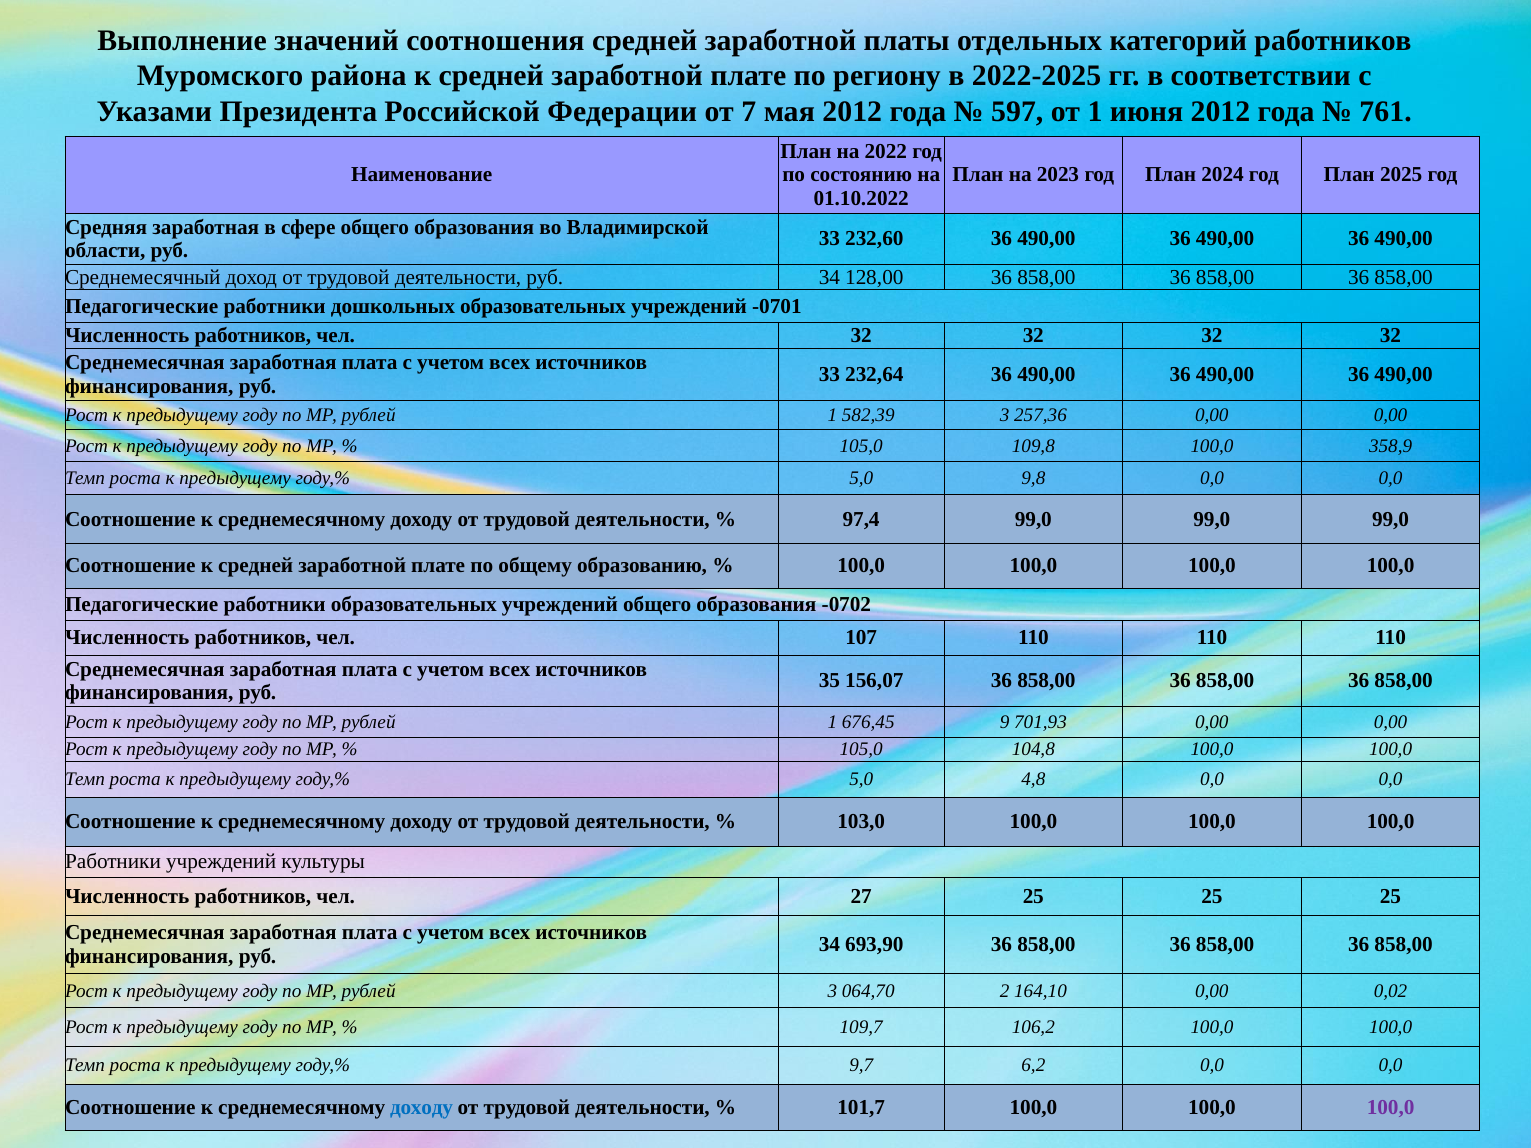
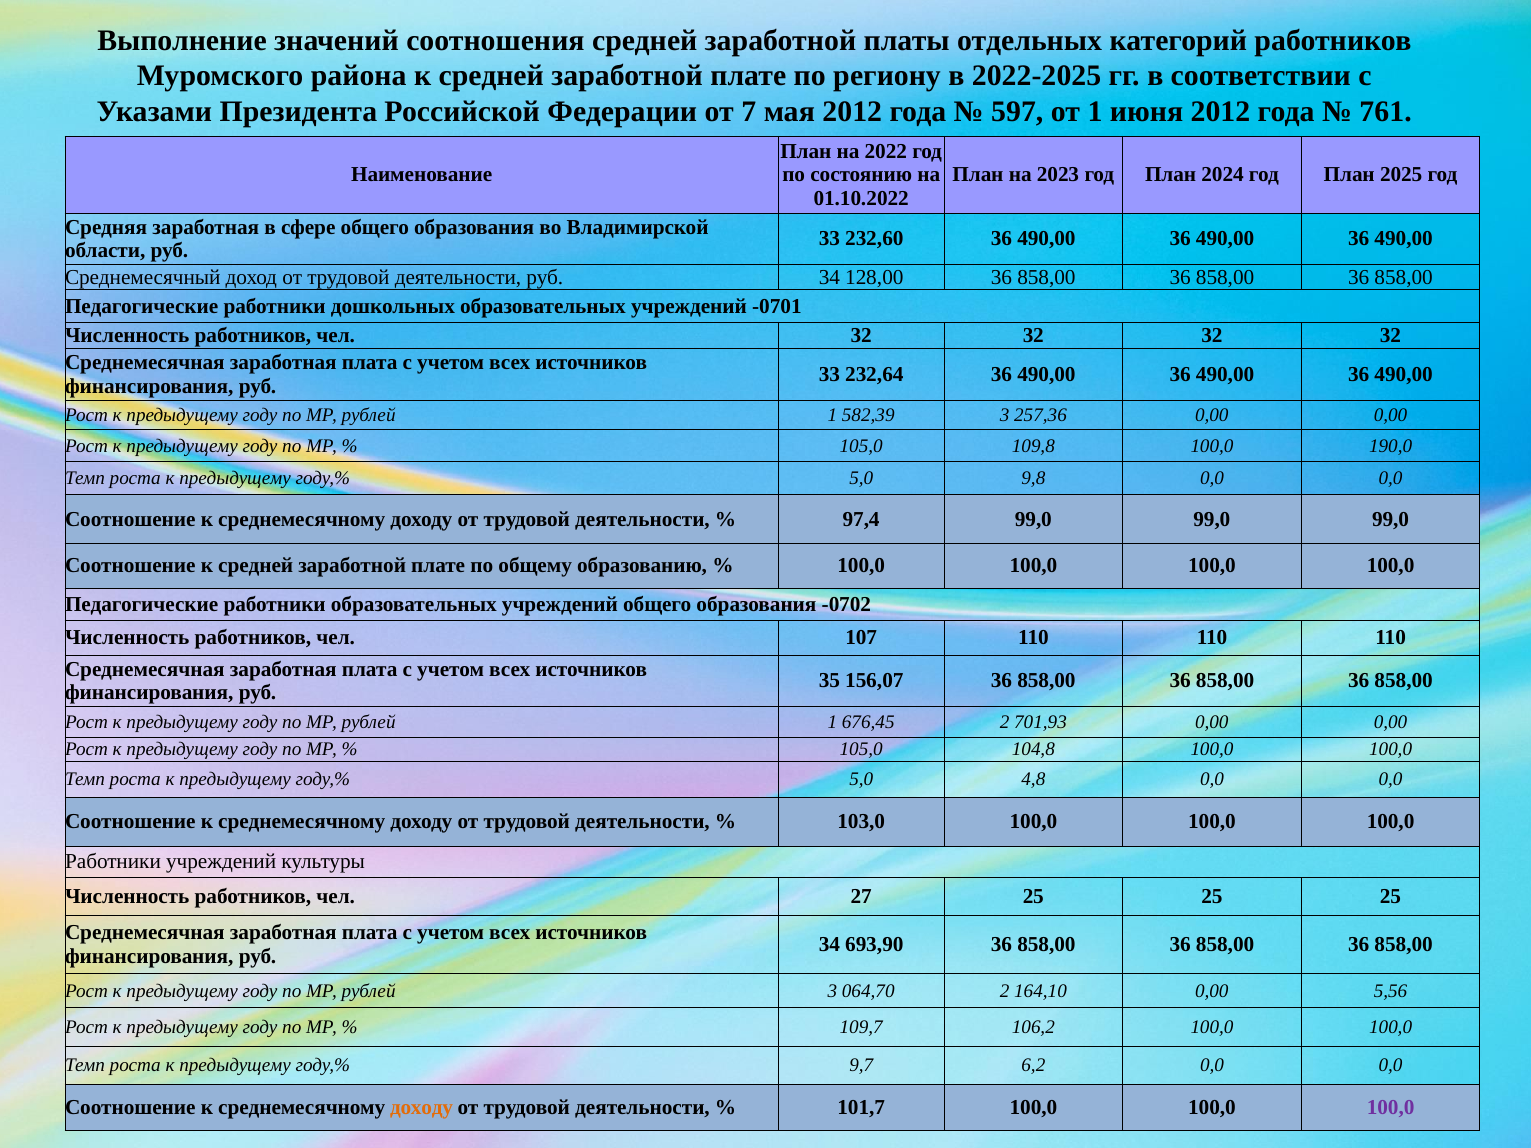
358,9: 358,9 -> 190,0
676,45 9: 9 -> 2
0,02: 0,02 -> 5,56
доходу at (422, 1108) colour: blue -> orange
